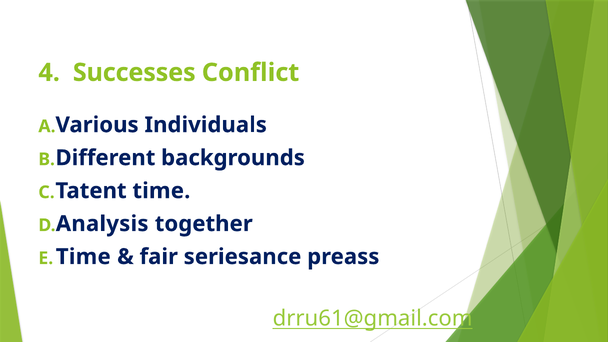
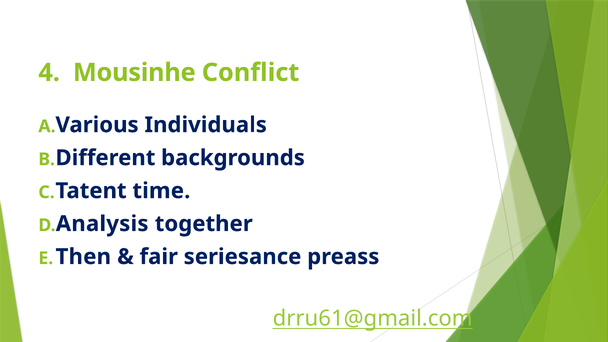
Successes: Successes -> Mousinhe
Time at (83, 257): Time -> Then
